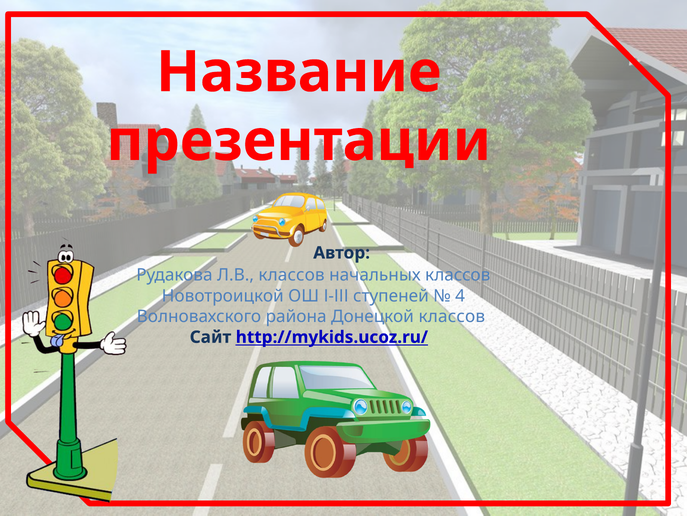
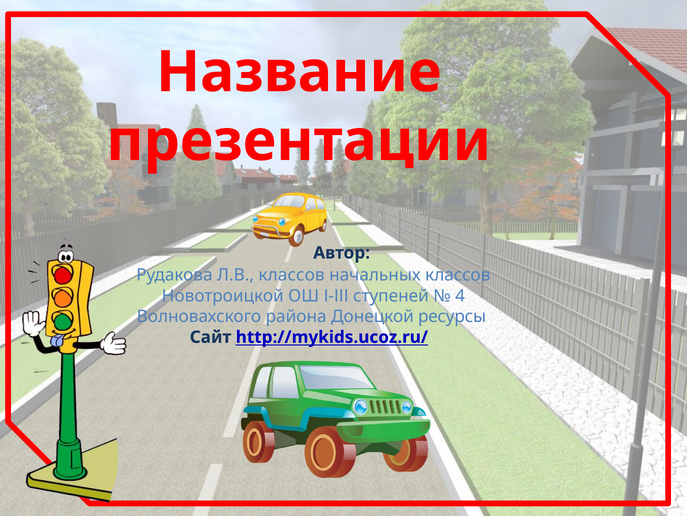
Донецкой классов: классов -> ресурсы
